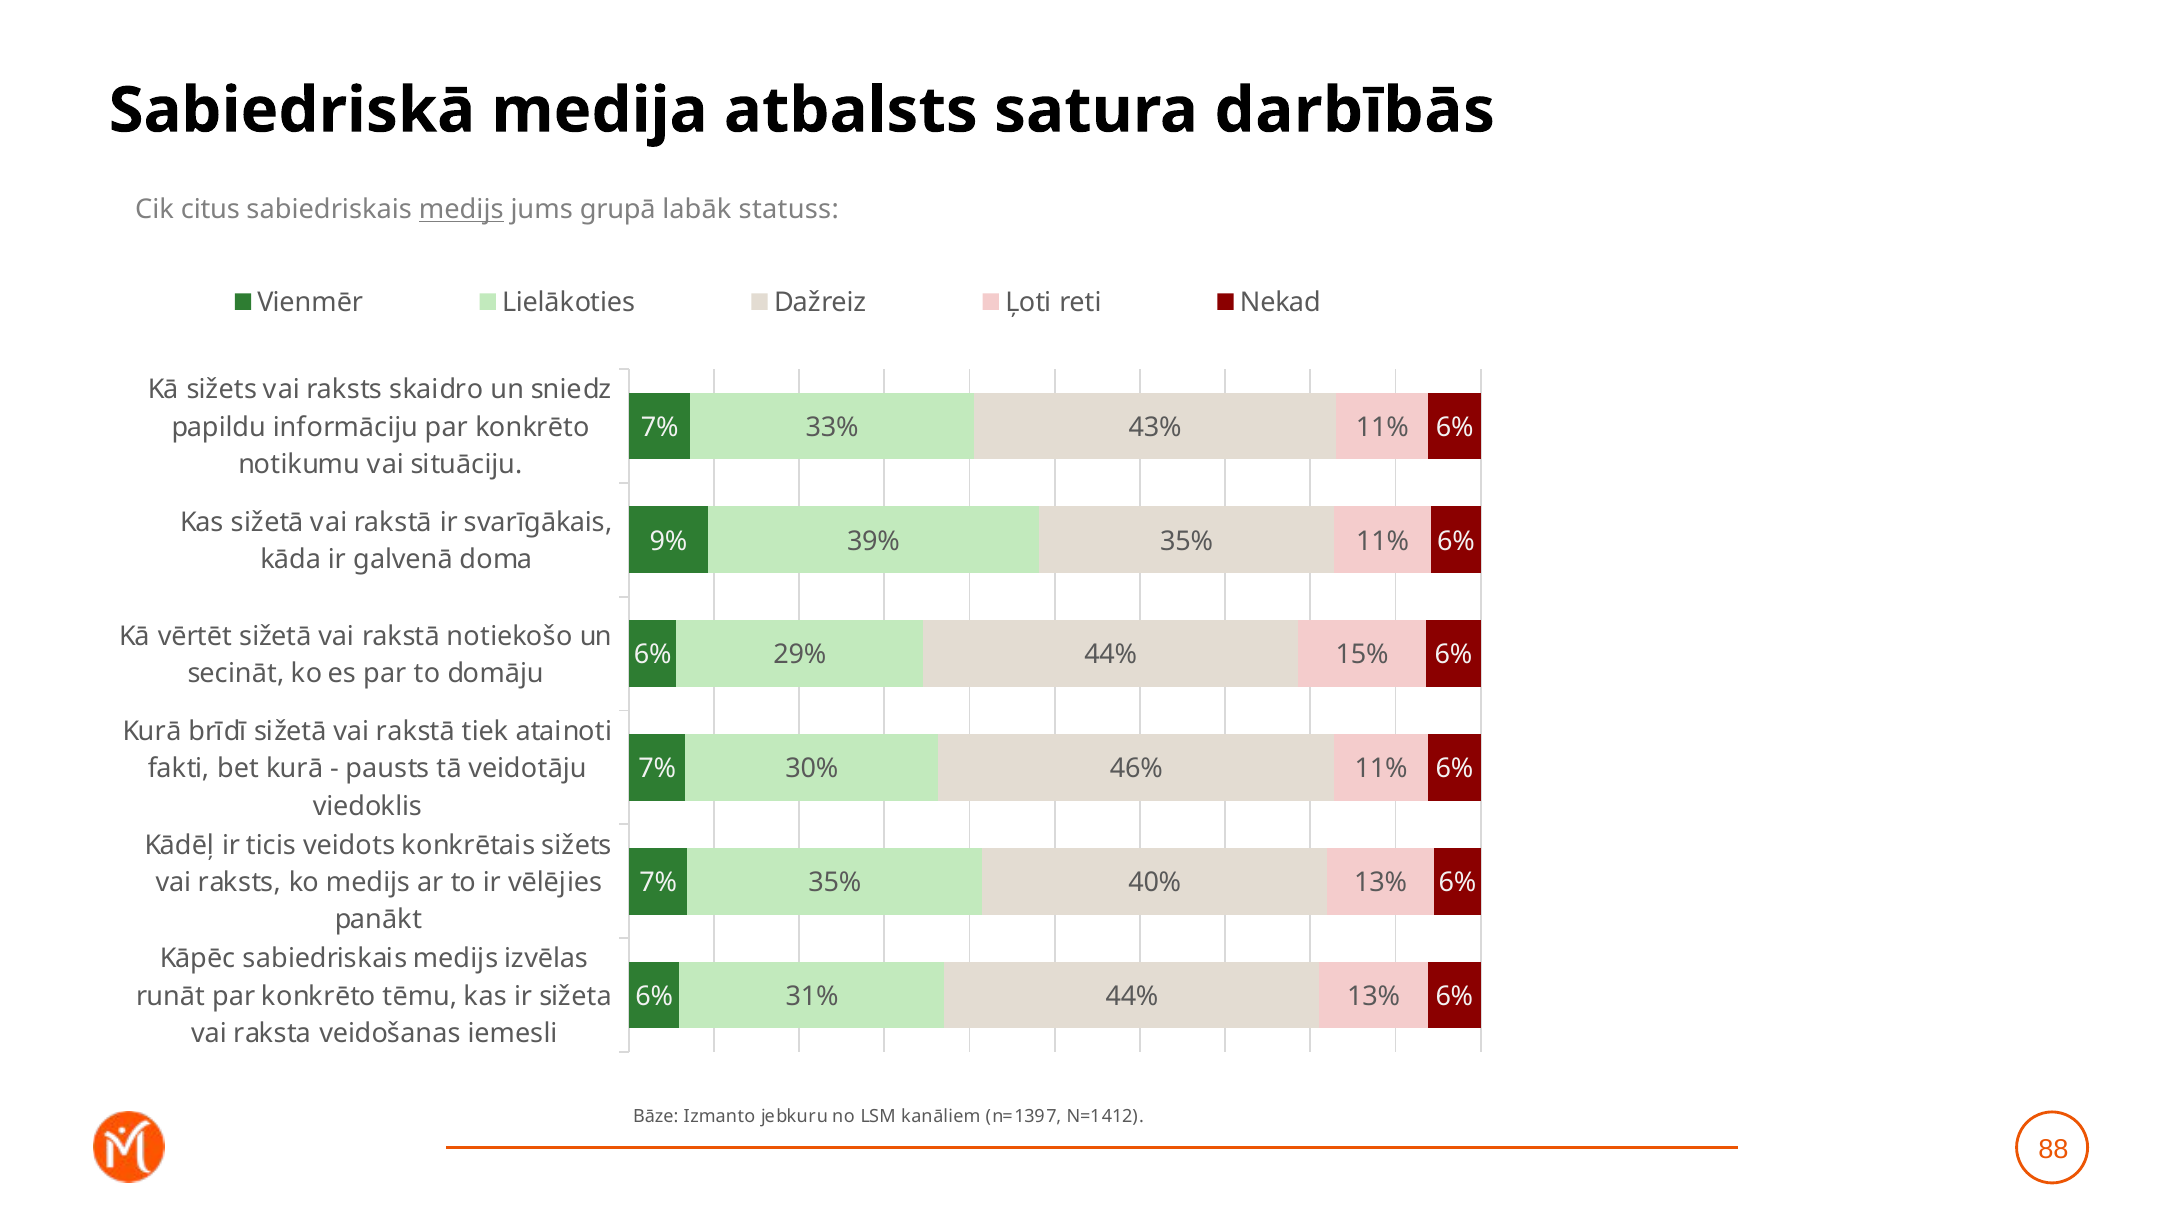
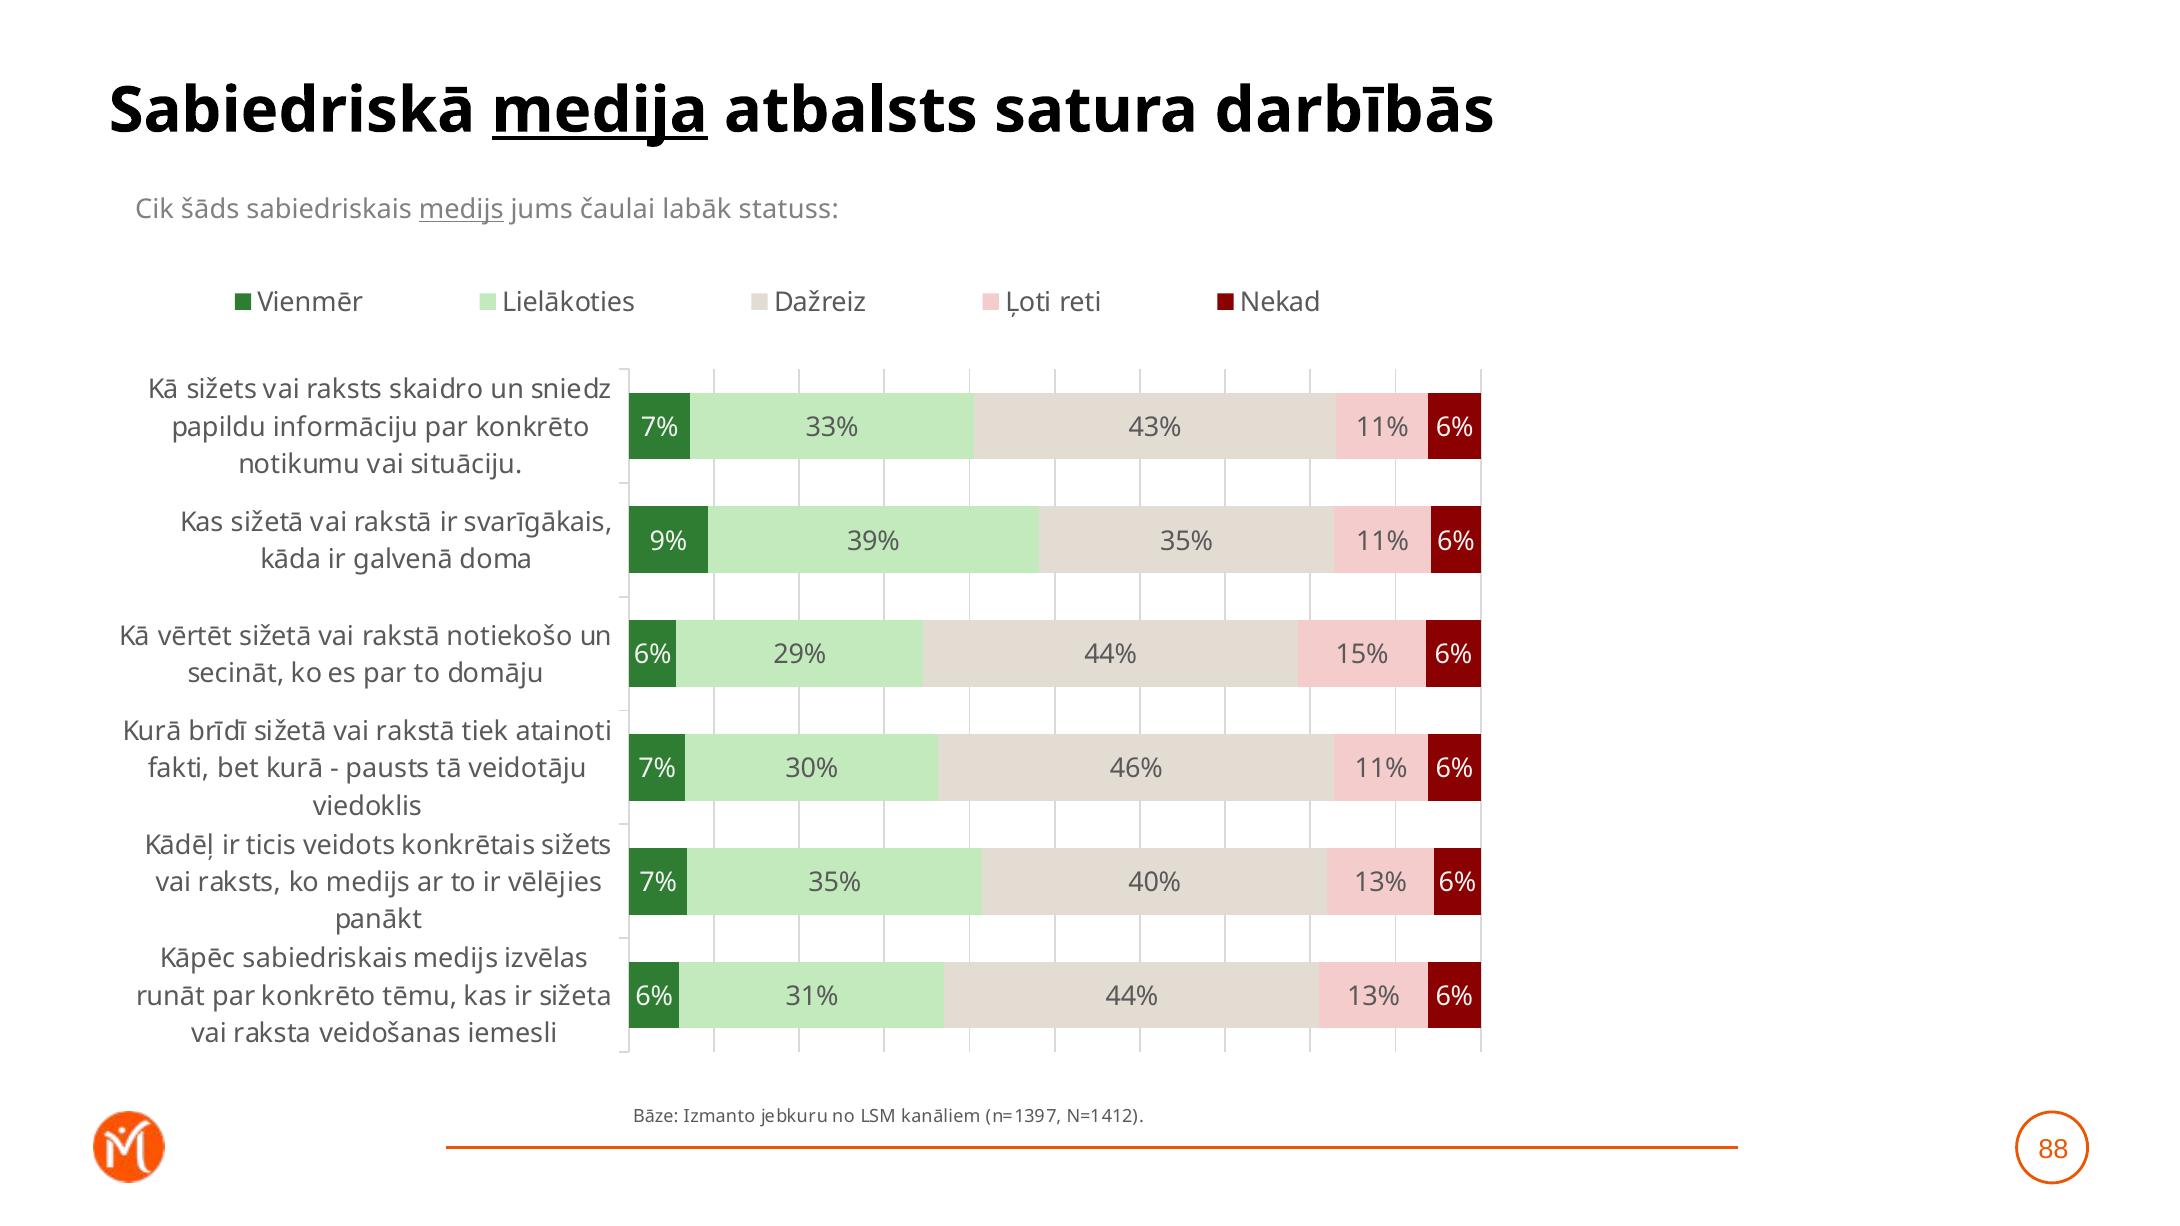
medija underline: none -> present
citus: citus -> šāds
grupā: grupā -> čaulai
